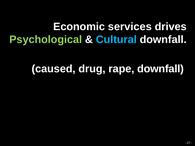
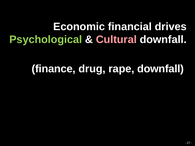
services: services -> financial
Cultural colour: light blue -> pink
caused: caused -> finance
